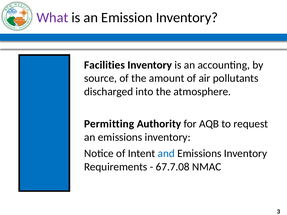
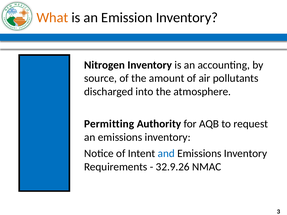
What colour: purple -> orange
Facilities: Facilities -> Nitrogen
67.7.08: 67.7.08 -> 32.9.26
